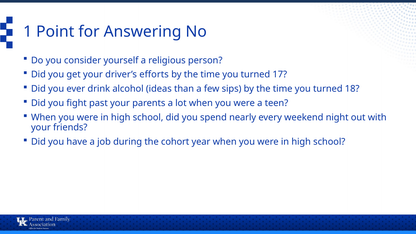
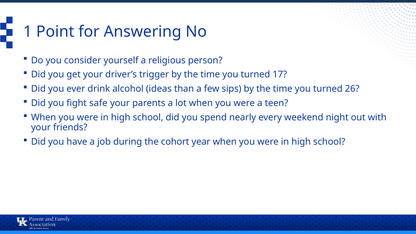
efforts: efforts -> trigger
18: 18 -> 26
past: past -> safe
